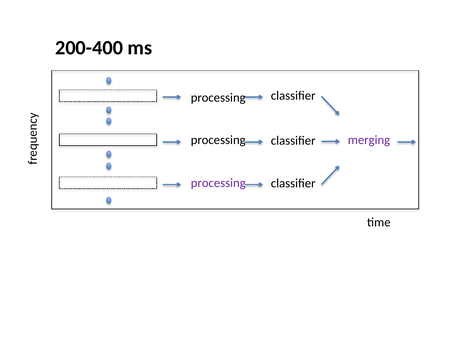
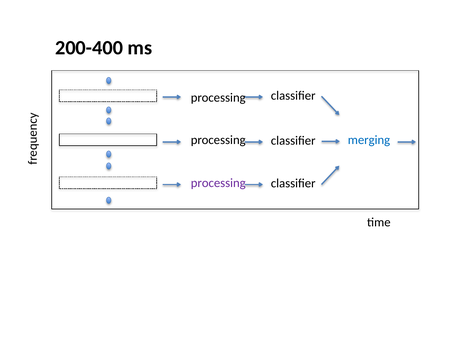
merging colour: purple -> blue
